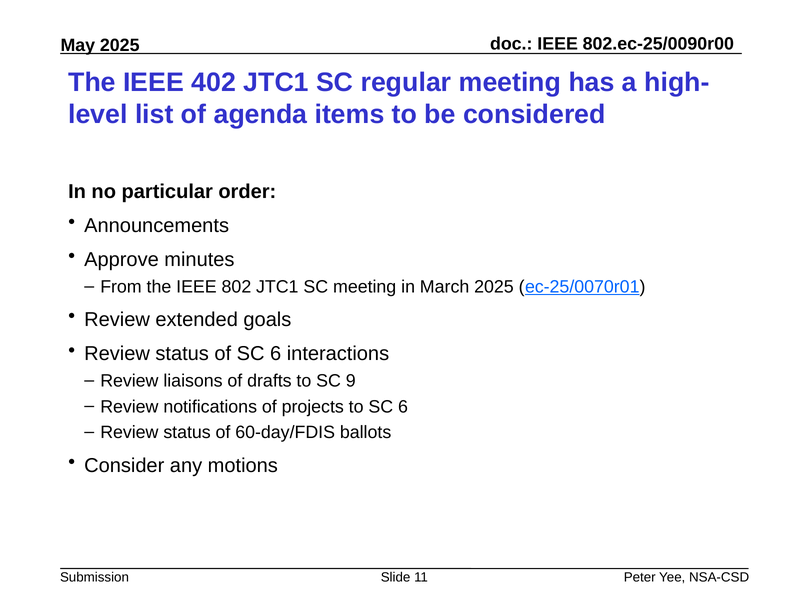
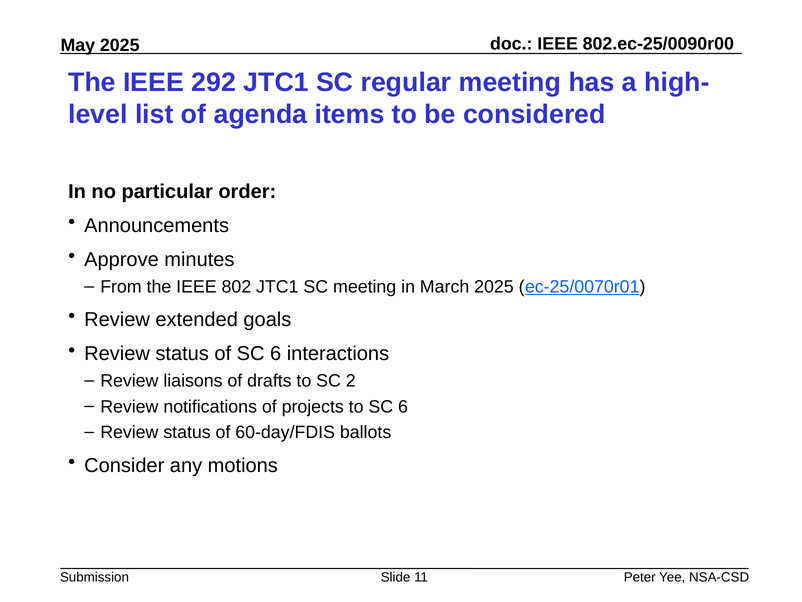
402: 402 -> 292
9: 9 -> 2
